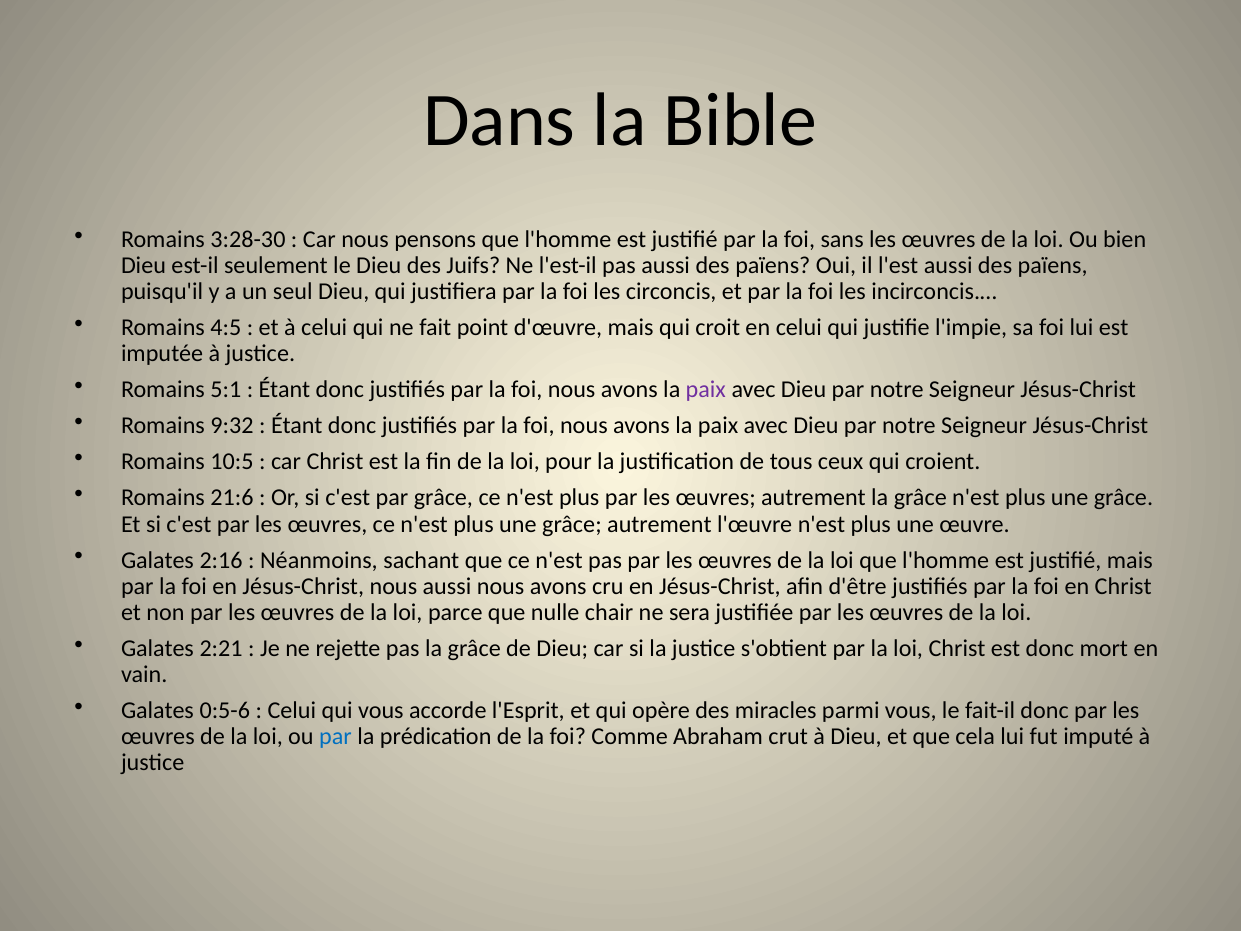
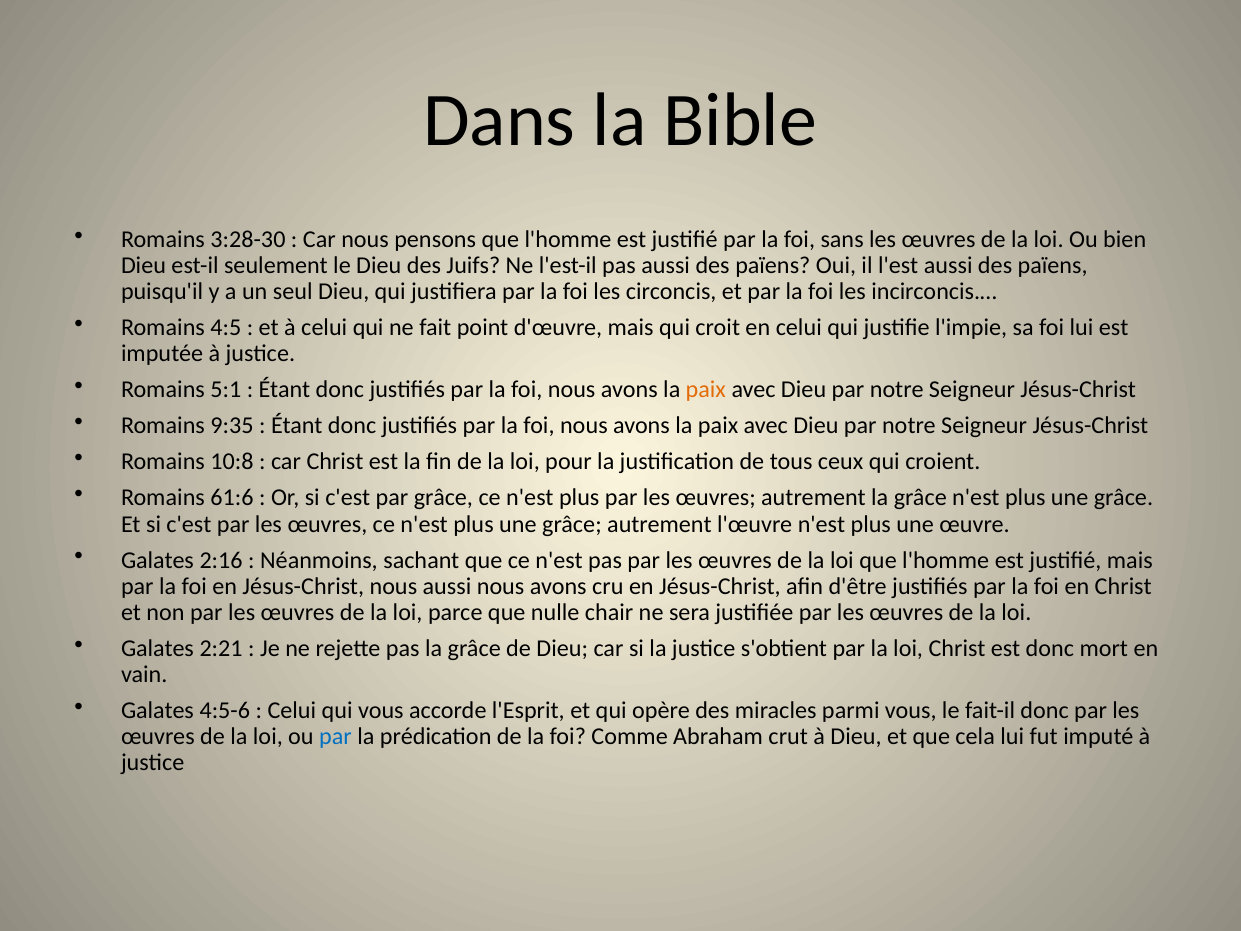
paix at (706, 390) colour: purple -> orange
9:32: 9:32 -> 9:35
10:5: 10:5 -> 10:8
21:6: 21:6 -> 61:6
0:5-6: 0:5-6 -> 4:5-6
